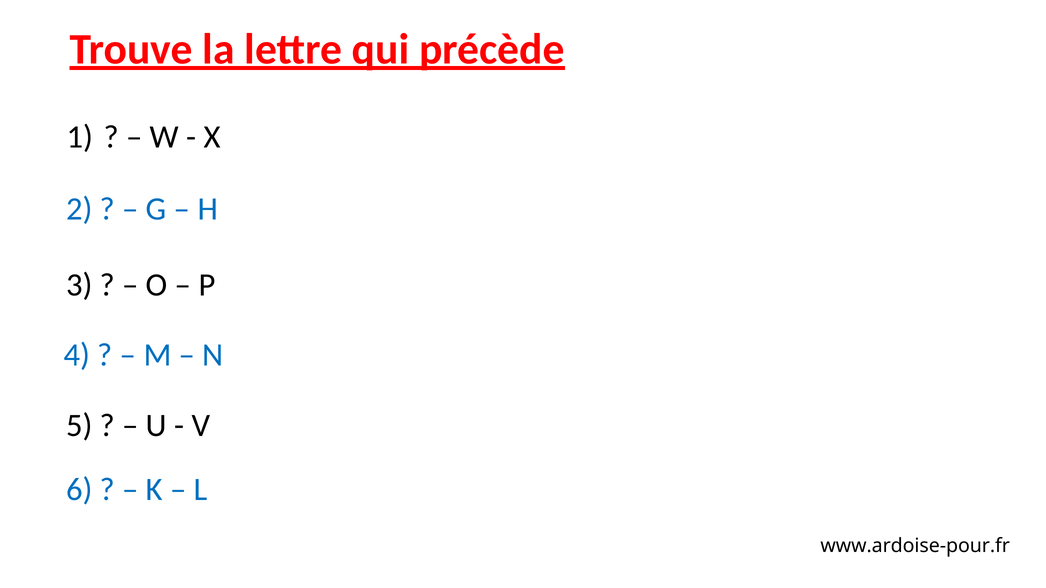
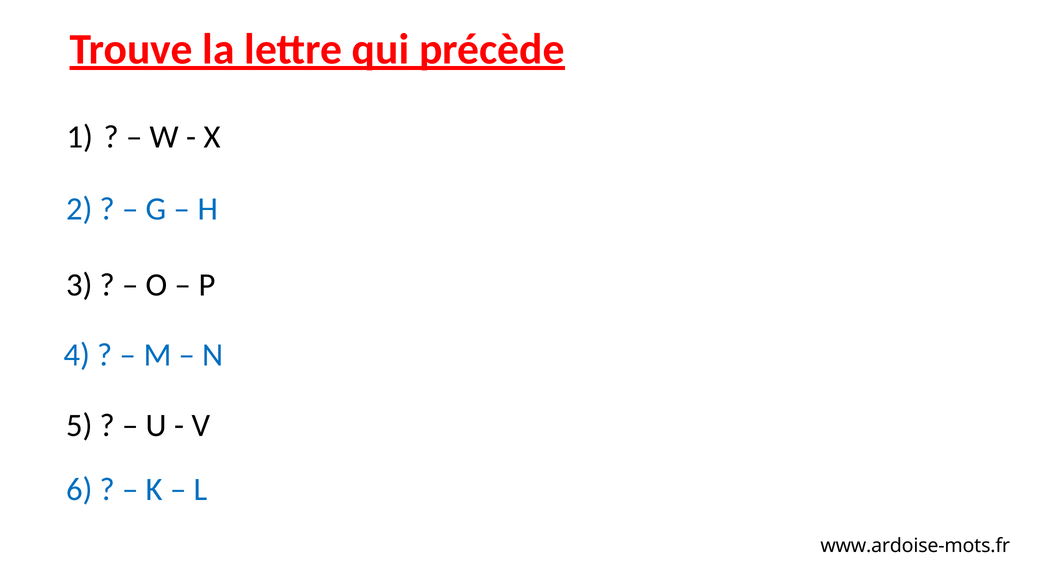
www.ardoise-pour.fr: www.ardoise-pour.fr -> www.ardoise-mots.fr
